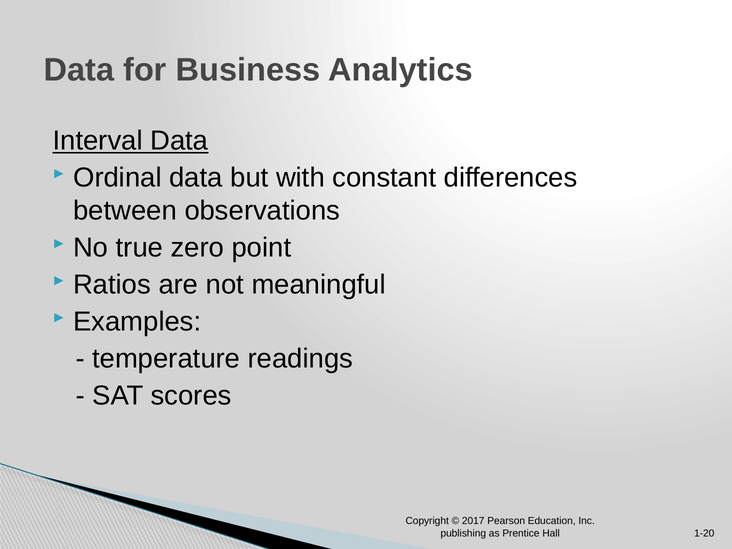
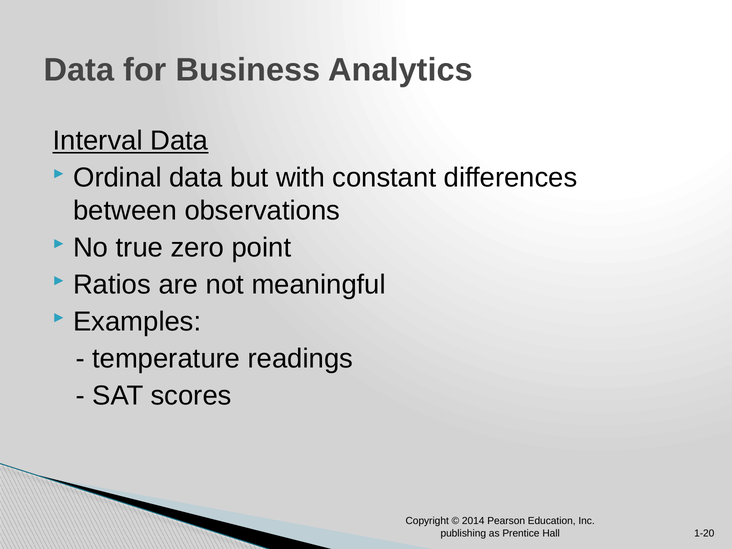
2017: 2017 -> 2014
